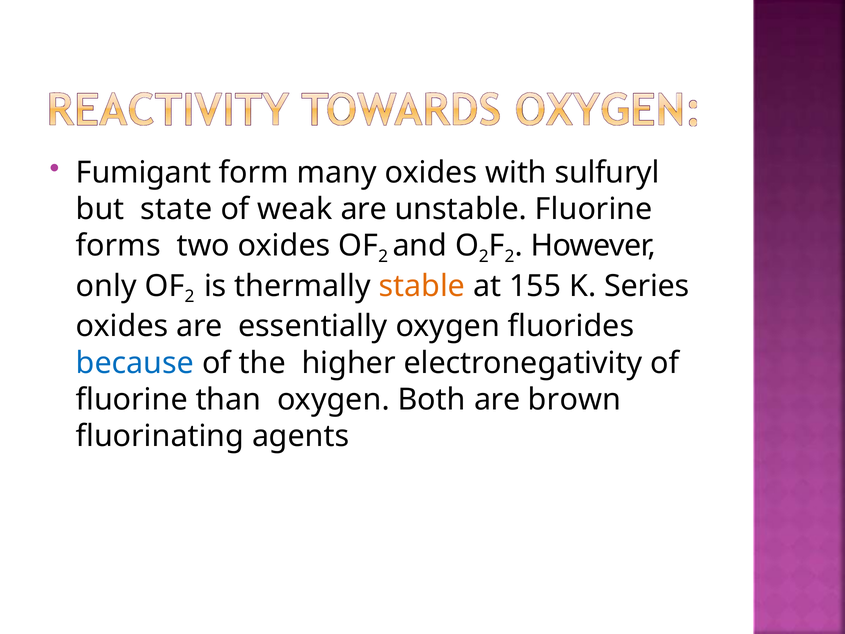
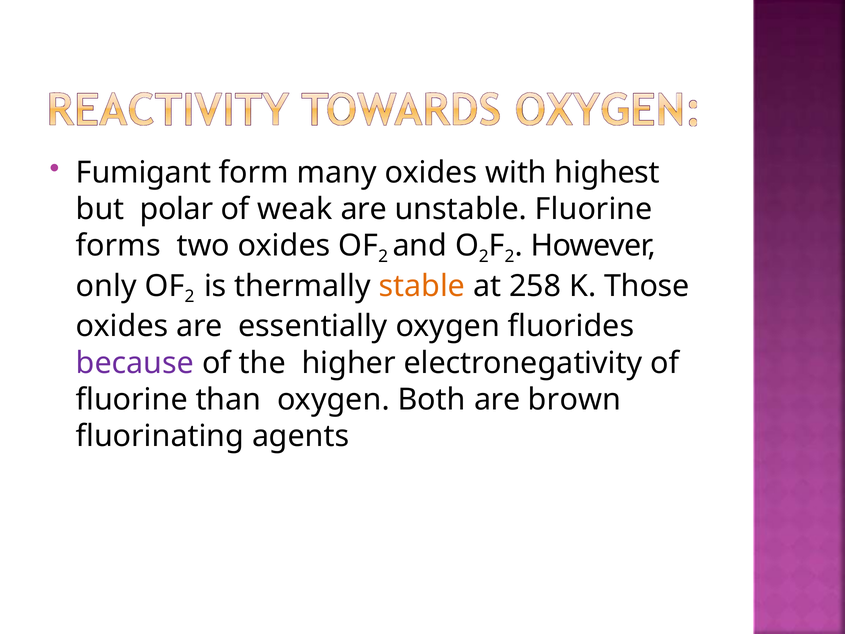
sulfuryl: sulfuryl -> highest
state: state -> polar
155: 155 -> 258
Series: Series -> Those
because colour: blue -> purple
